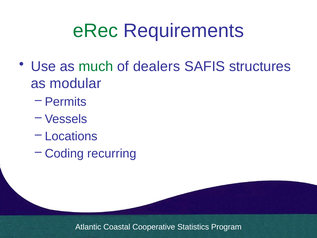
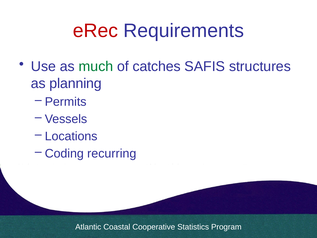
eRec colour: green -> red
dealers: dealers -> catches
modular: modular -> planning
